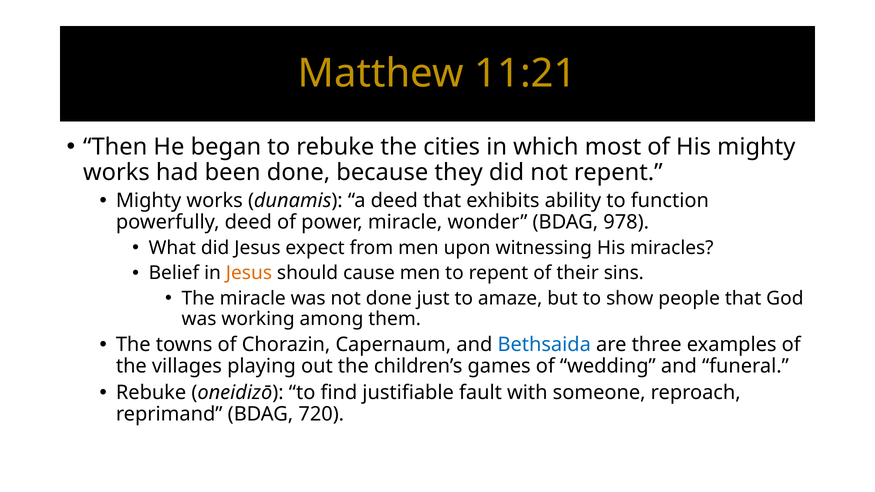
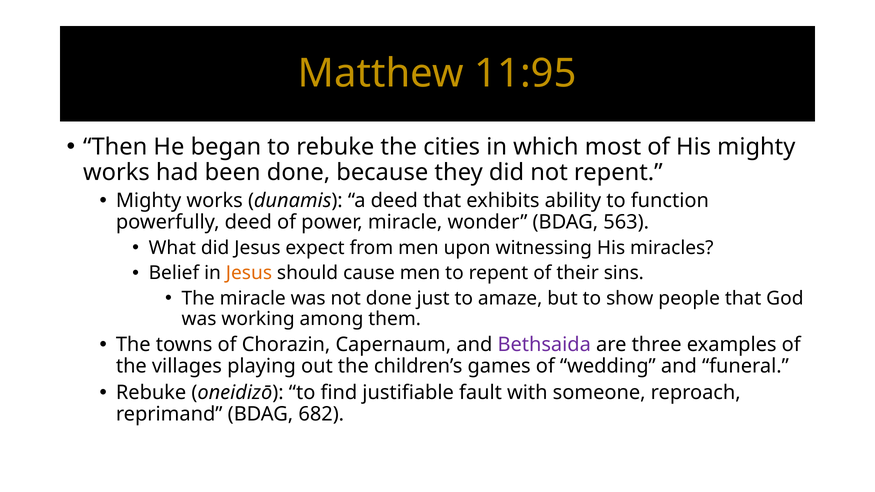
11:21: 11:21 -> 11:95
978: 978 -> 563
Bethsaida colour: blue -> purple
720: 720 -> 682
